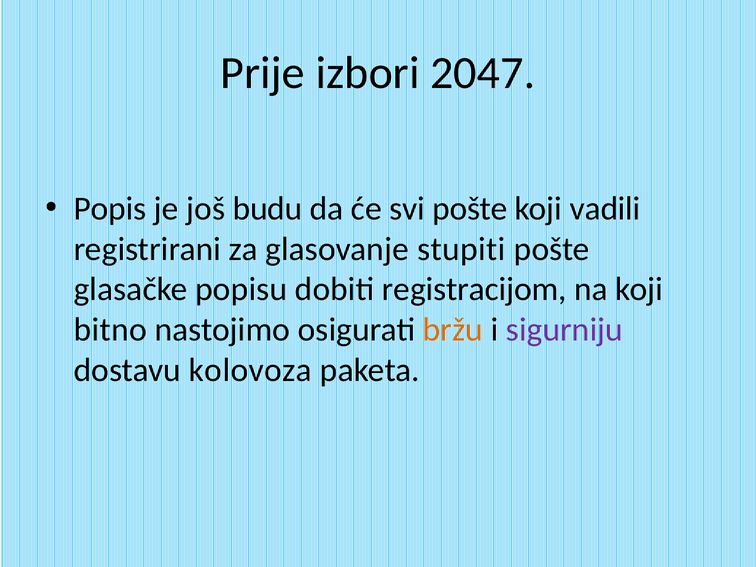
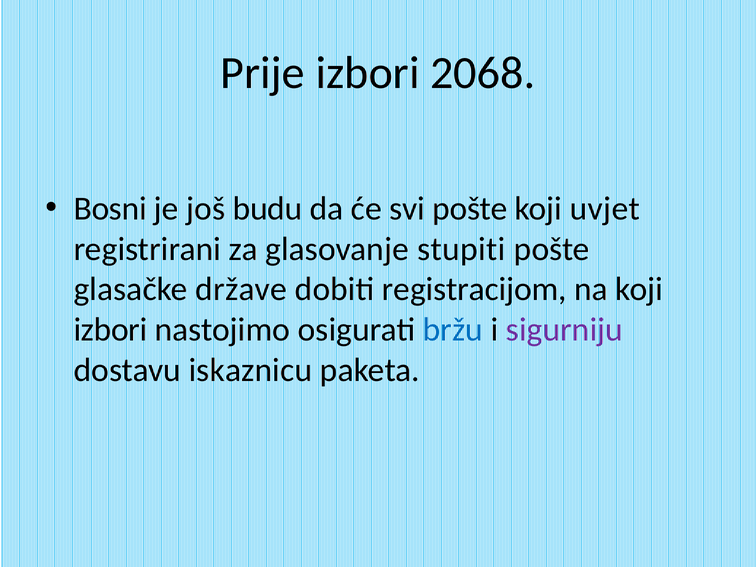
2047: 2047 -> 2068
Popis: Popis -> Bosni
vadili: vadili -> uvjet
popisu: popisu -> države
bitno at (110, 330): bitno -> izbori
bržu colour: orange -> blue
kolovoza: kolovoza -> iskaznicu
